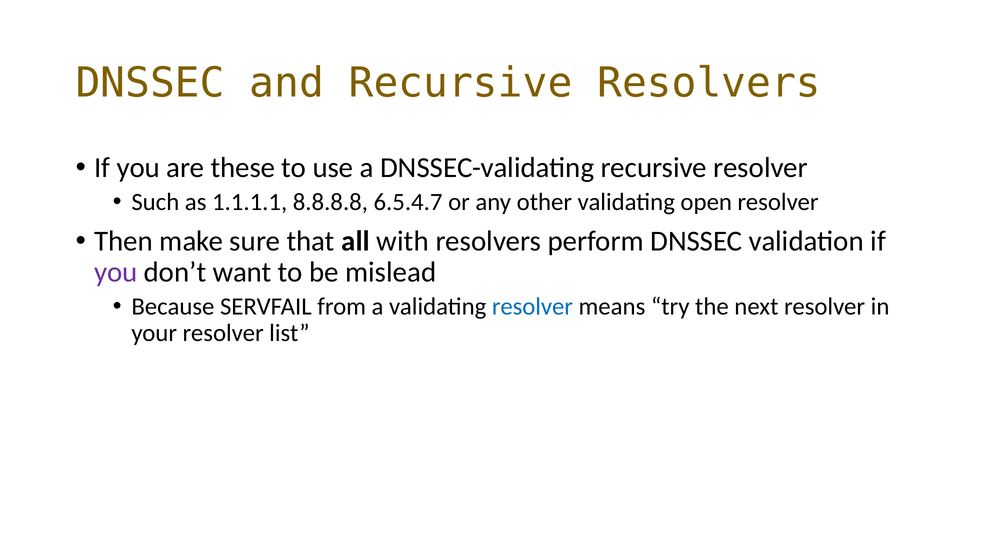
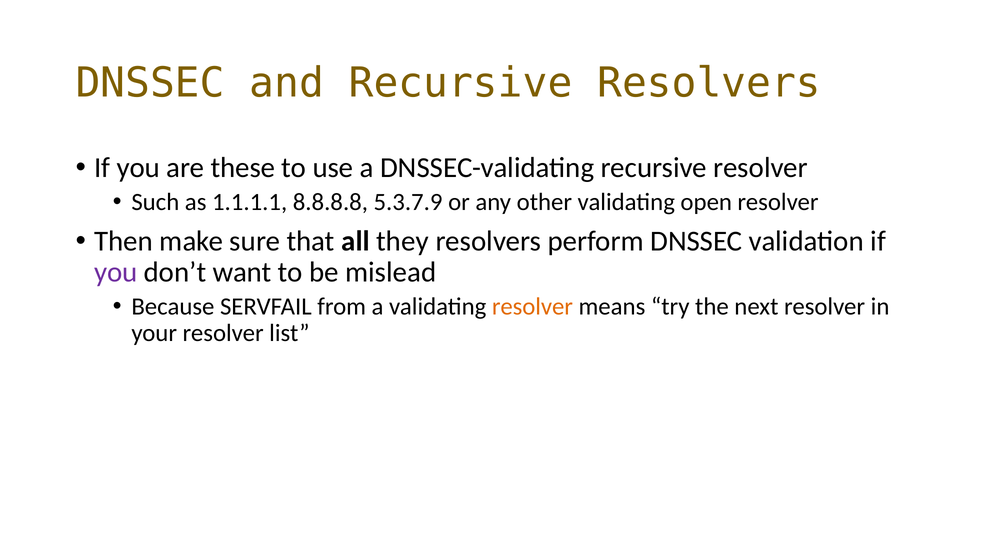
6.5.4.7: 6.5.4.7 -> 5.3.7.9
with: with -> they
resolver at (532, 307) colour: blue -> orange
